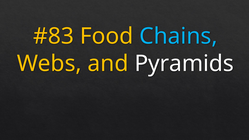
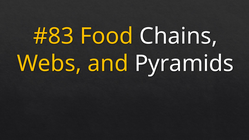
Chains colour: light blue -> white
